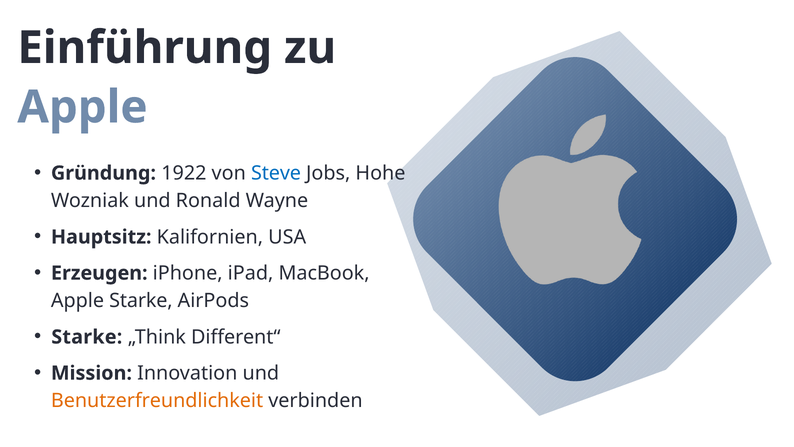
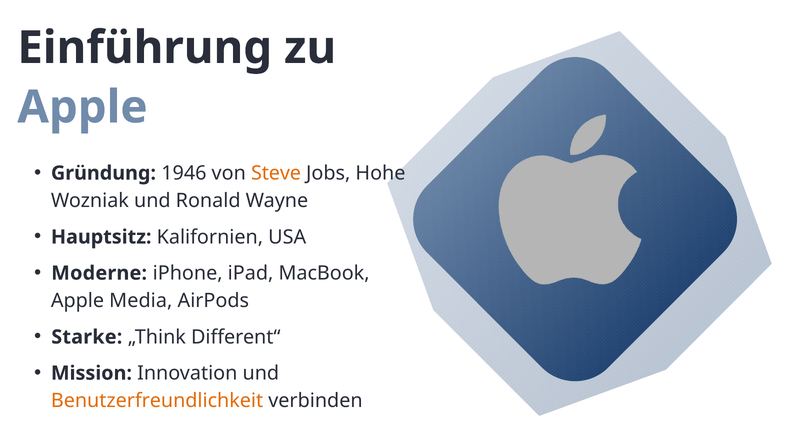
1922: 1922 -> 1946
Steve colour: blue -> orange
Erzeugen: Erzeugen -> Moderne
Apple Starke: Starke -> Media
